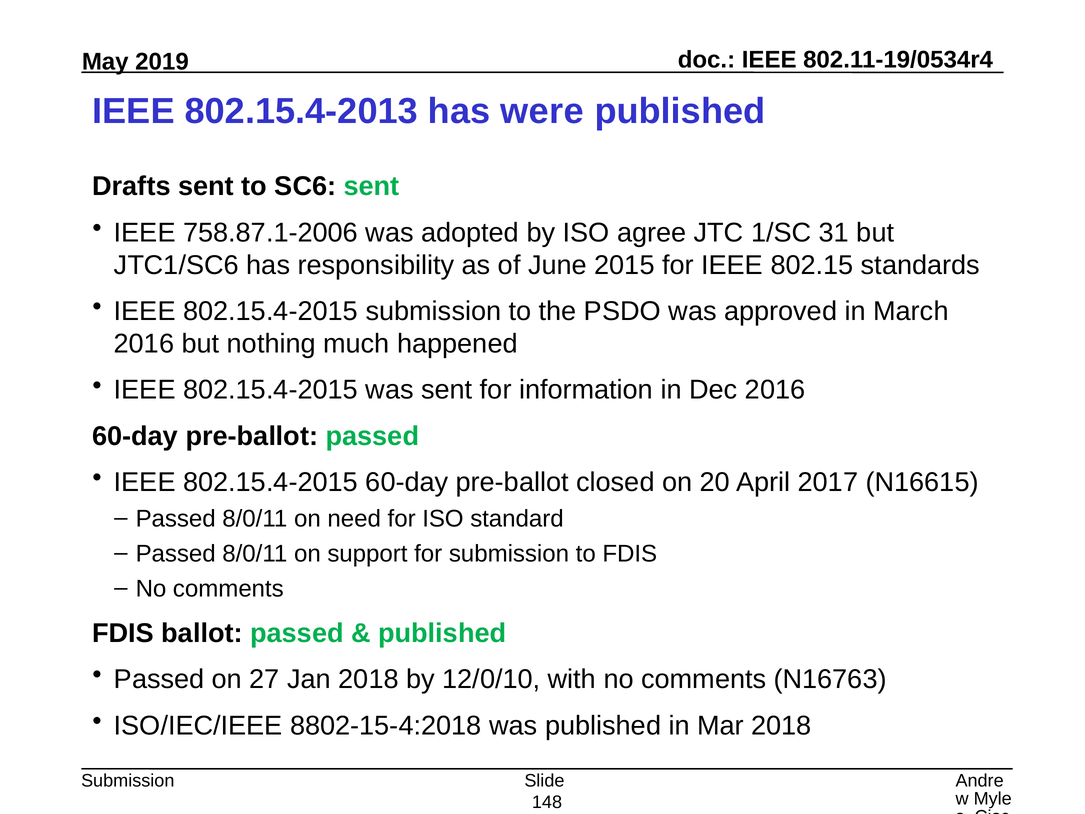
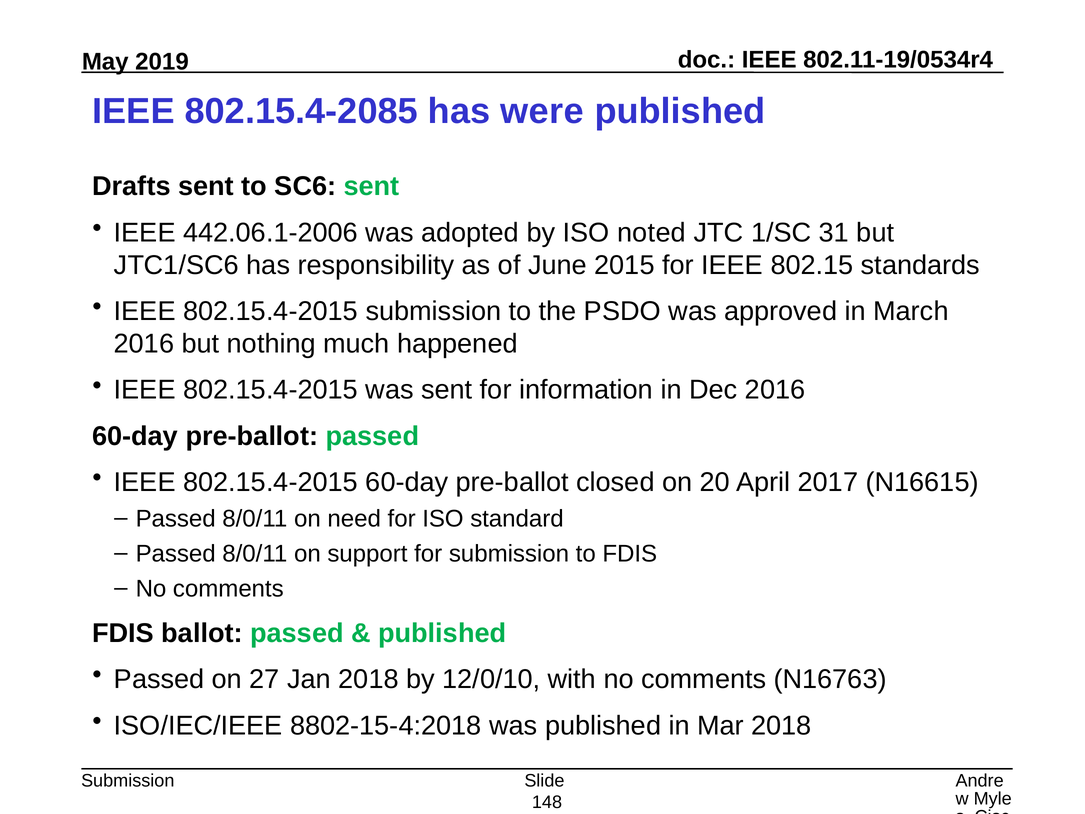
802.15.4-2013: 802.15.4-2013 -> 802.15.4-2085
758.87.1-2006: 758.87.1-2006 -> 442.06.1-2006
agree: agree -> noted
